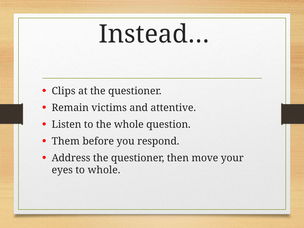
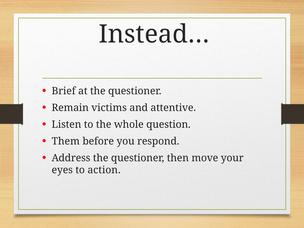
Clips: Clips -> Brief
to whole: whole -> action
